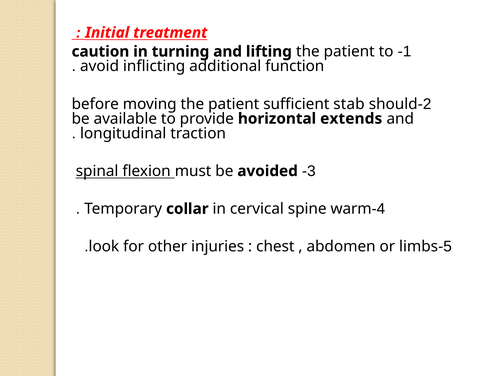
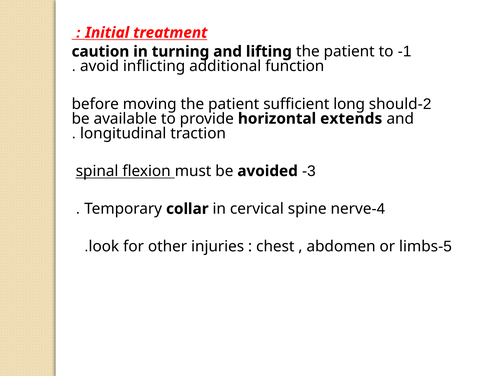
stab: stab -> long
warm: warm -> nerve
